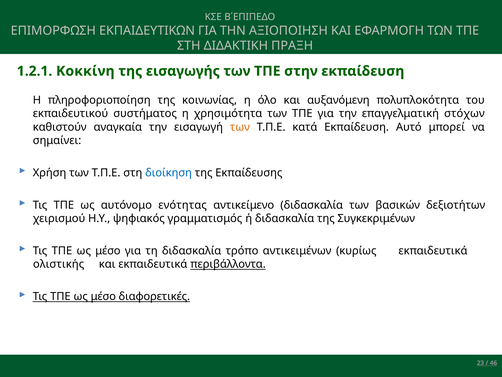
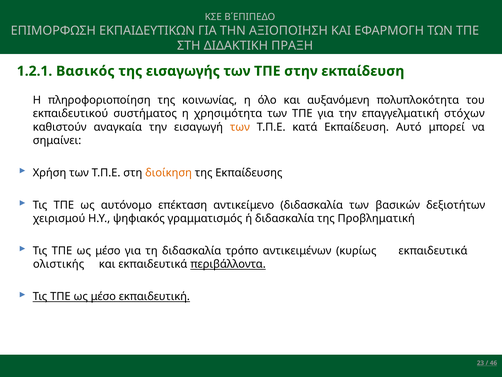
Κοκκίνη: Κοκκίνη -> Βασικός
διοίκηση colour: blue -> orange
ενότητας: ενότητας -> επέκταση
Συγκεκριμένων: Συγκεκριμένων -> Προβληματική
διαφορετικές: διαφορετικές -> εκπαιδευτική
